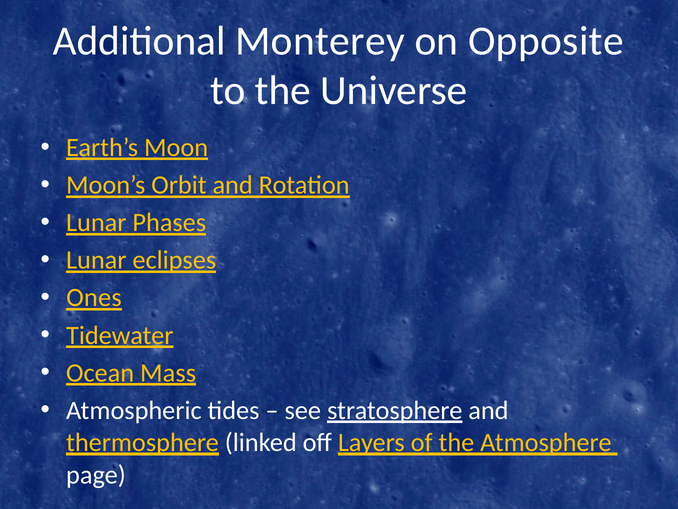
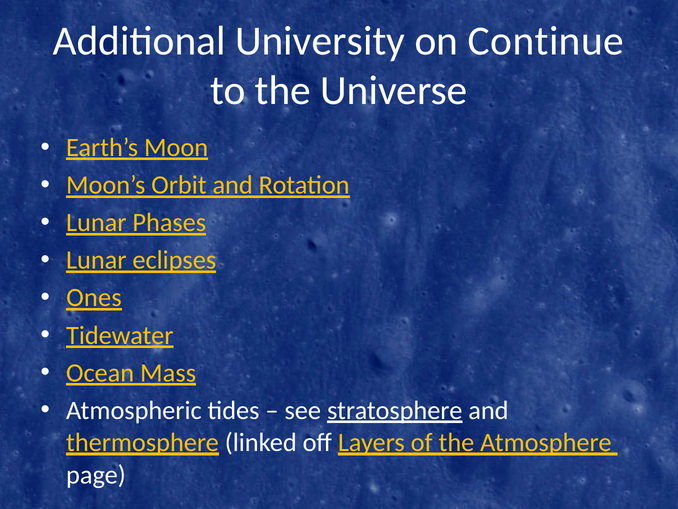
Monterey: Monterey -> University
Opposite: Opposite -> Continue
